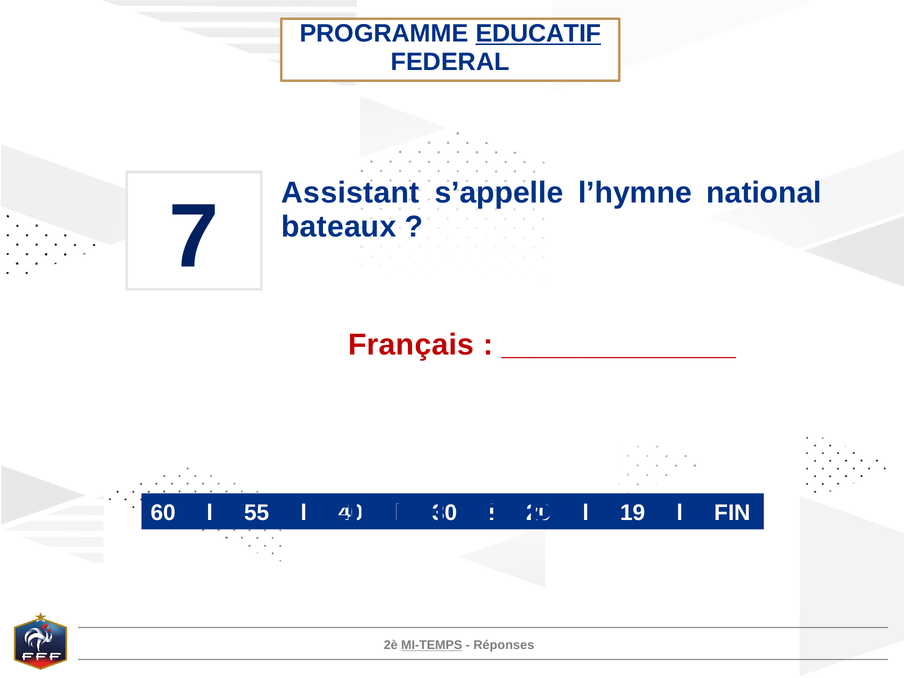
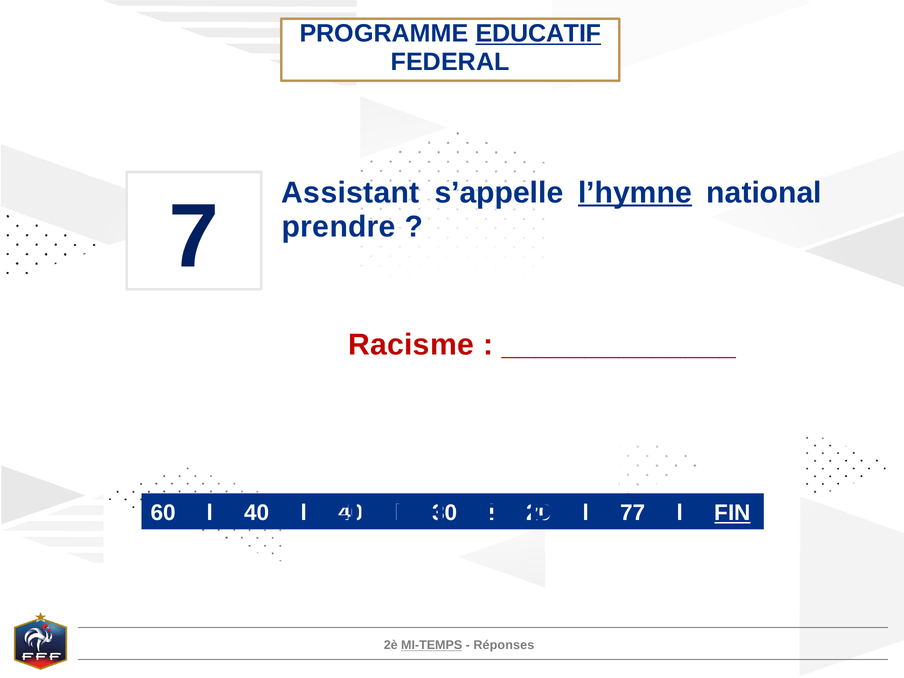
l’hymne underline: none -> present
bateaux: bateaux -> prendre
Français: Français -> Racisme
60 l 55: 55 -> 40
19: 19 -> 77
FIN at (732, 513) underline: none -> present
